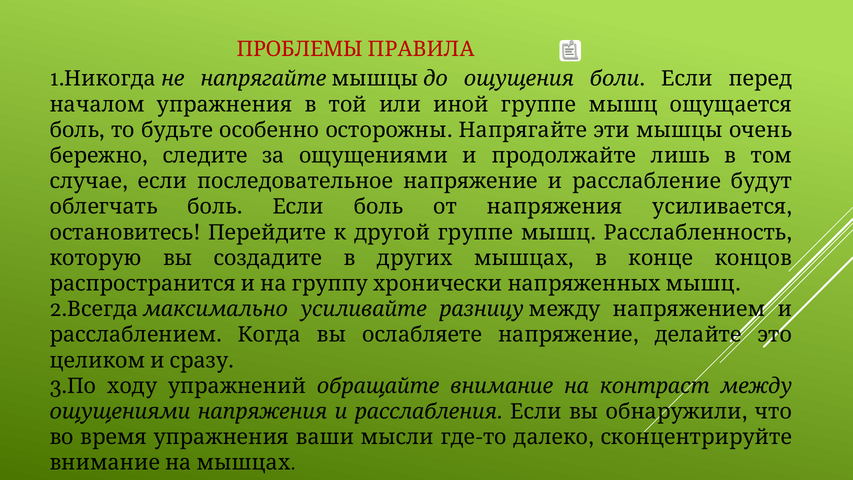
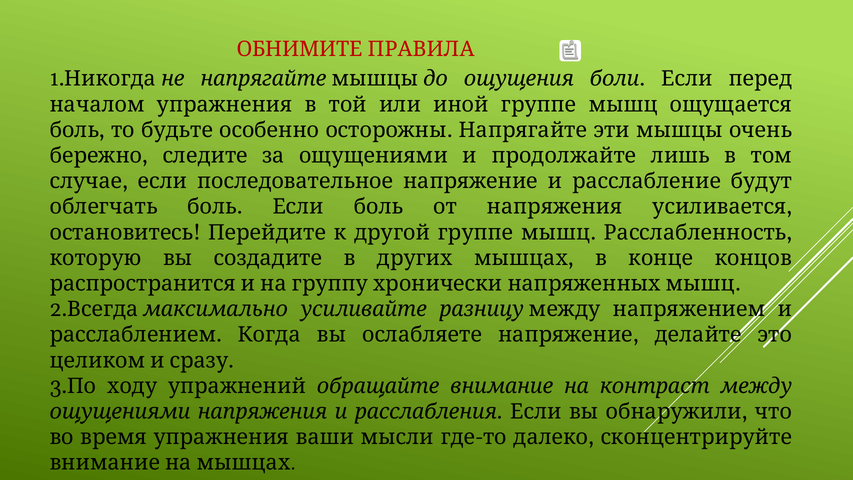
ПРОБЛЕМЫ: ПРОБЛЕМЫ -> ОБНИМИТЕ
